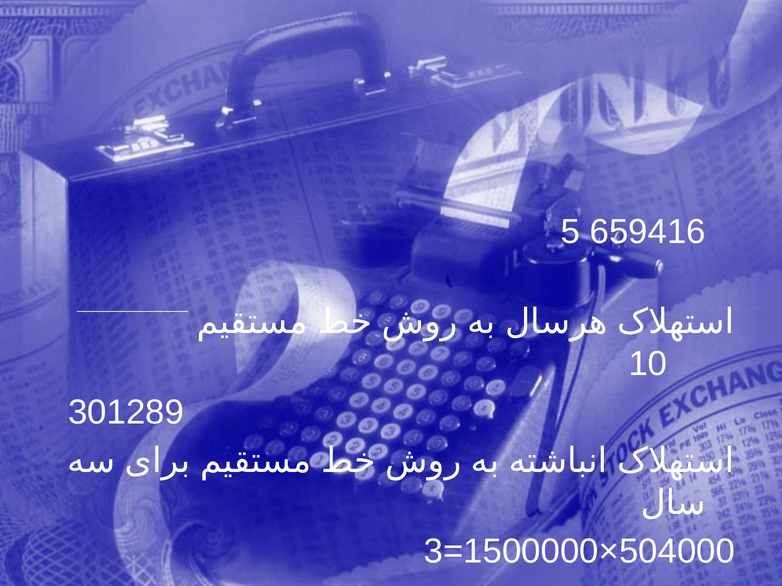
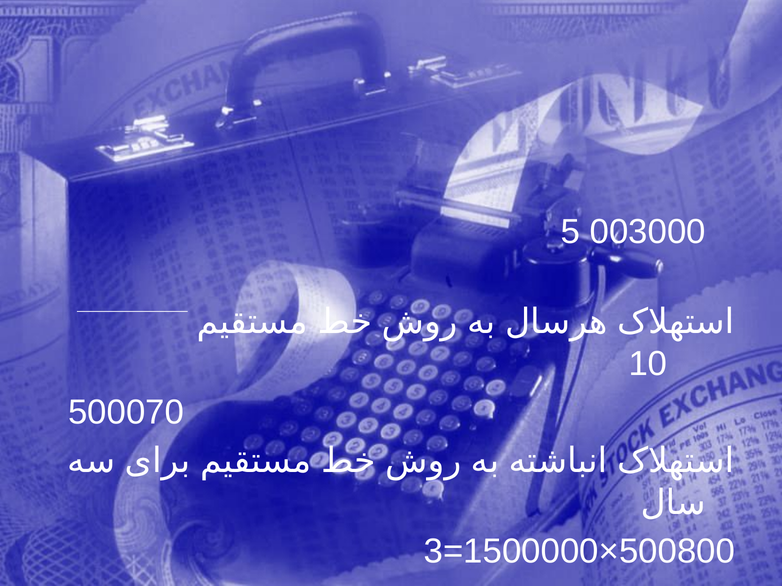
659416: 659416 -> 003000
301289: 301289 -> 500070
504000: 504000 -> 500800
